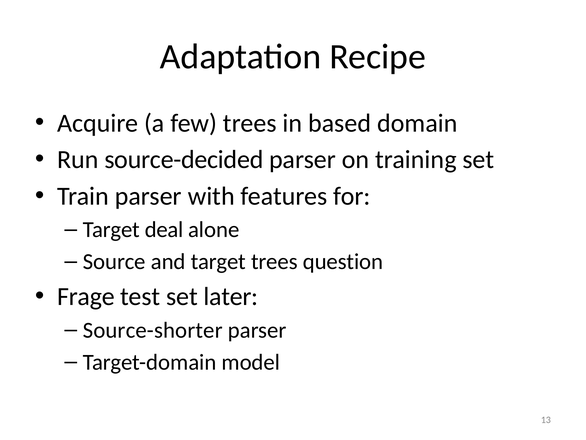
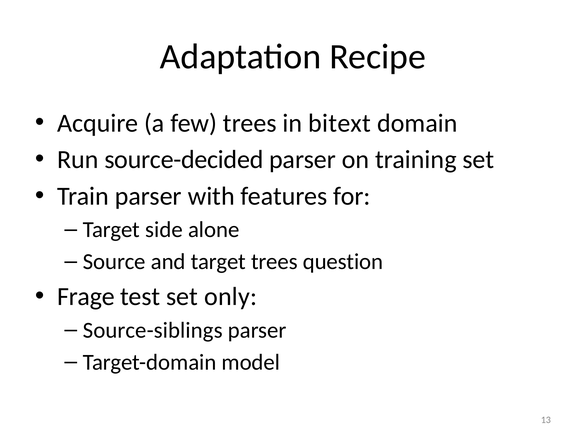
based: based -> bitext
deal: deal -> side
later: later -> only
Source-shorter: Source-shorter -> Source-siblings
